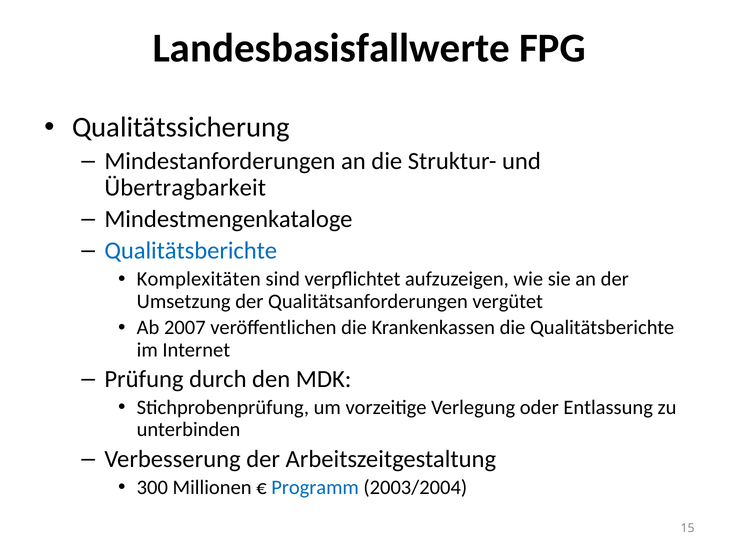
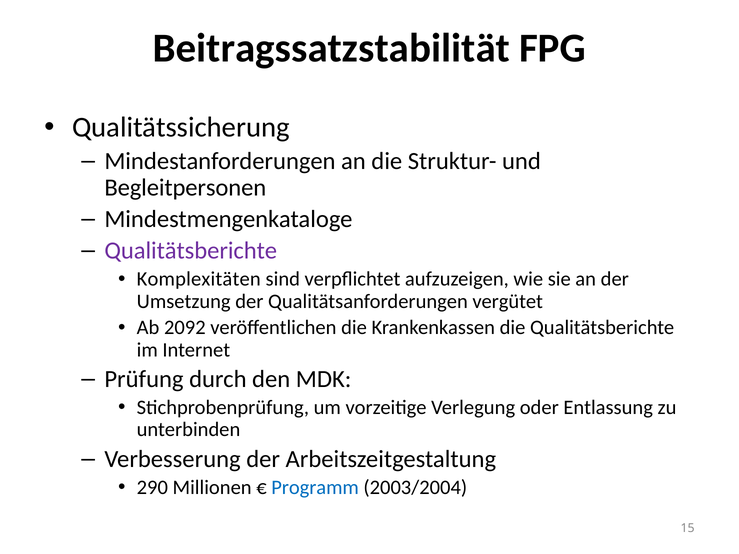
Landesbasisfallwerte: Landesbasisfallwerte -> Beitragssatzstabilität
Übertragbarkeit: Übertragbarkeit -> Begleitpersonen
Qualitätsberichte at (191, 251) colour: blue -> purple
2007: 2007 -> 2092
300: 300 -> 290
